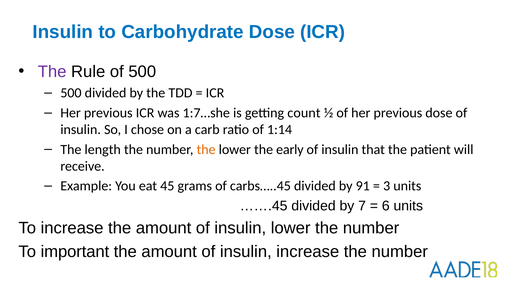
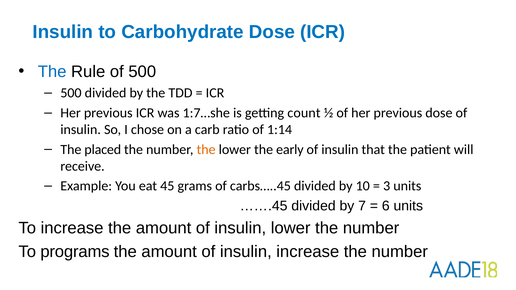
The at (52, 72) colour: purple -> blue
length: length -> placed
91: 91 -> 10
important: important -> programs
